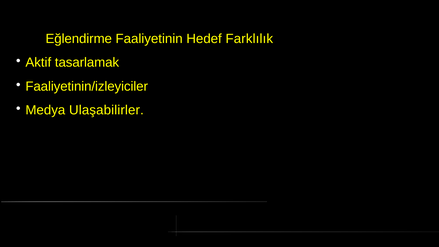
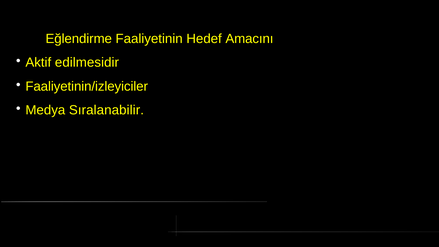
Farklılık: Farklılık -> Amacını
tasarlamak: tasarlamak -> edilmesidir
Ulaşabilirler: Ulaşabilirler -> Sıralanabilir
